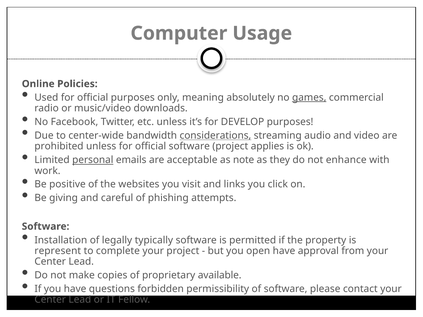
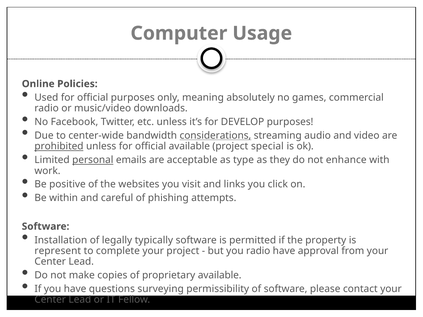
games underline: present -> none
prohibited underline: none -> present
official software: software -> available
applies: applies -> special
note: note -> type
giving: giving -> within
you open: open -> radio
forbidden: forbidden -> surveying
